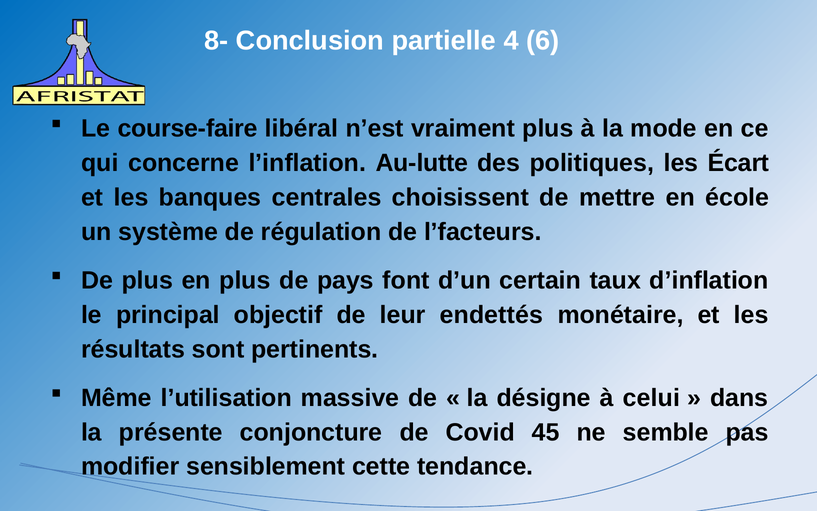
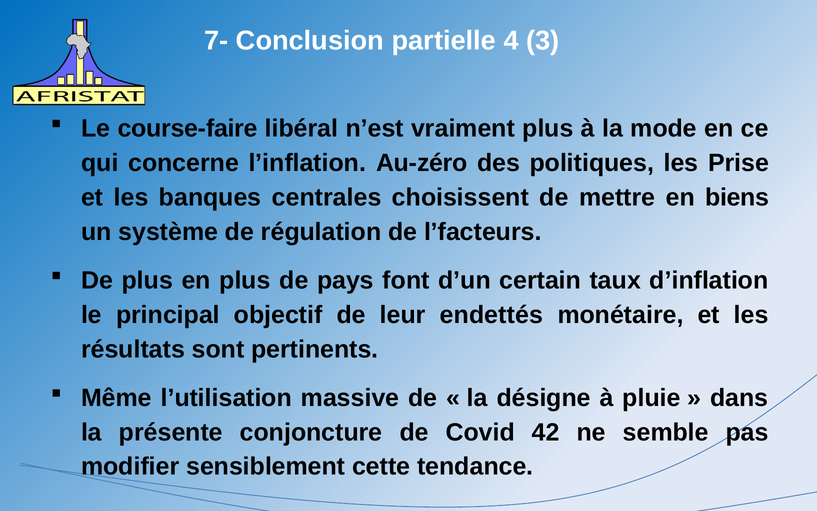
8-: 8- -> 7-
6: 6 -> 3
Au-lutte: Au-lutte -> Au-zéro
Écart: Écart -> Prise
école: école -> biens
celui: celui -> pluie
45: 45 -> 42
